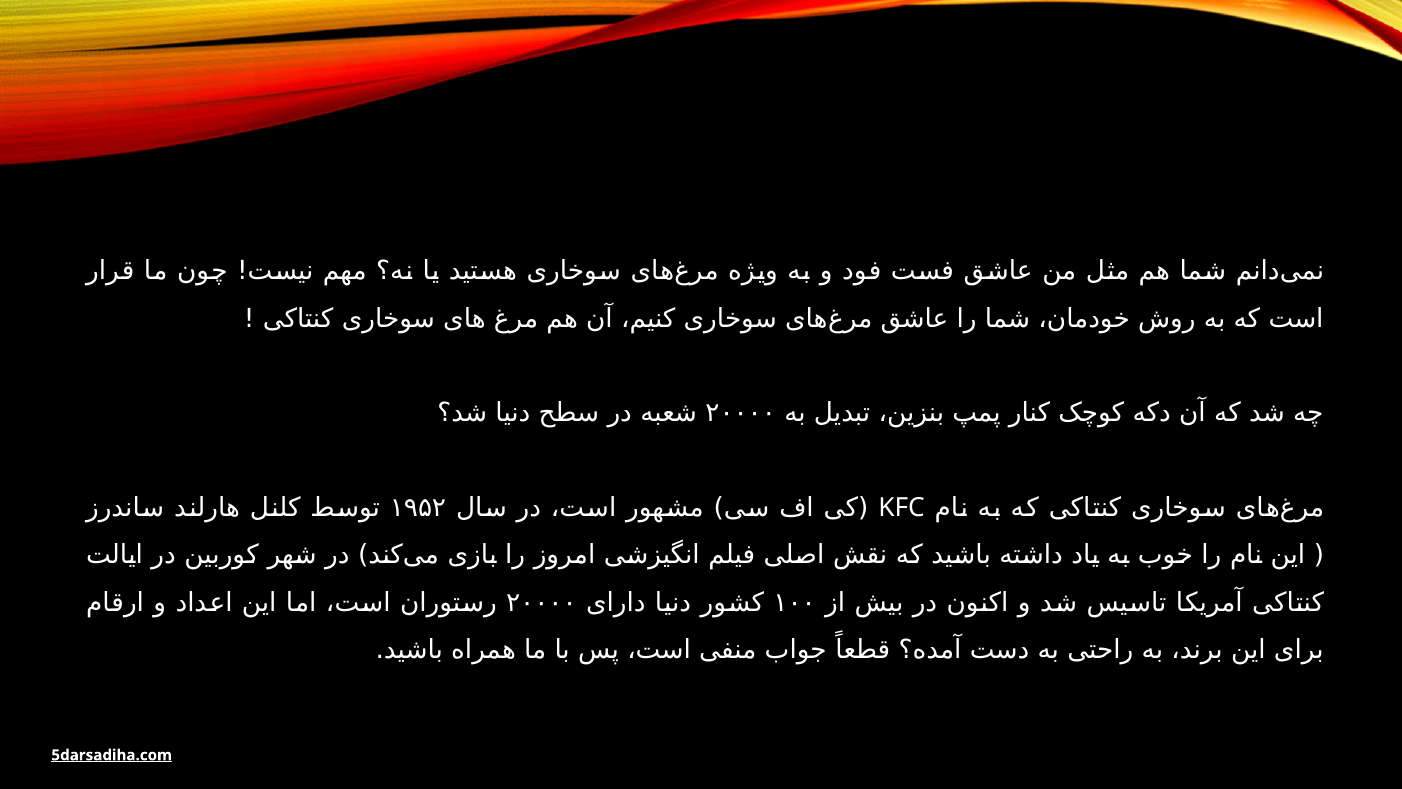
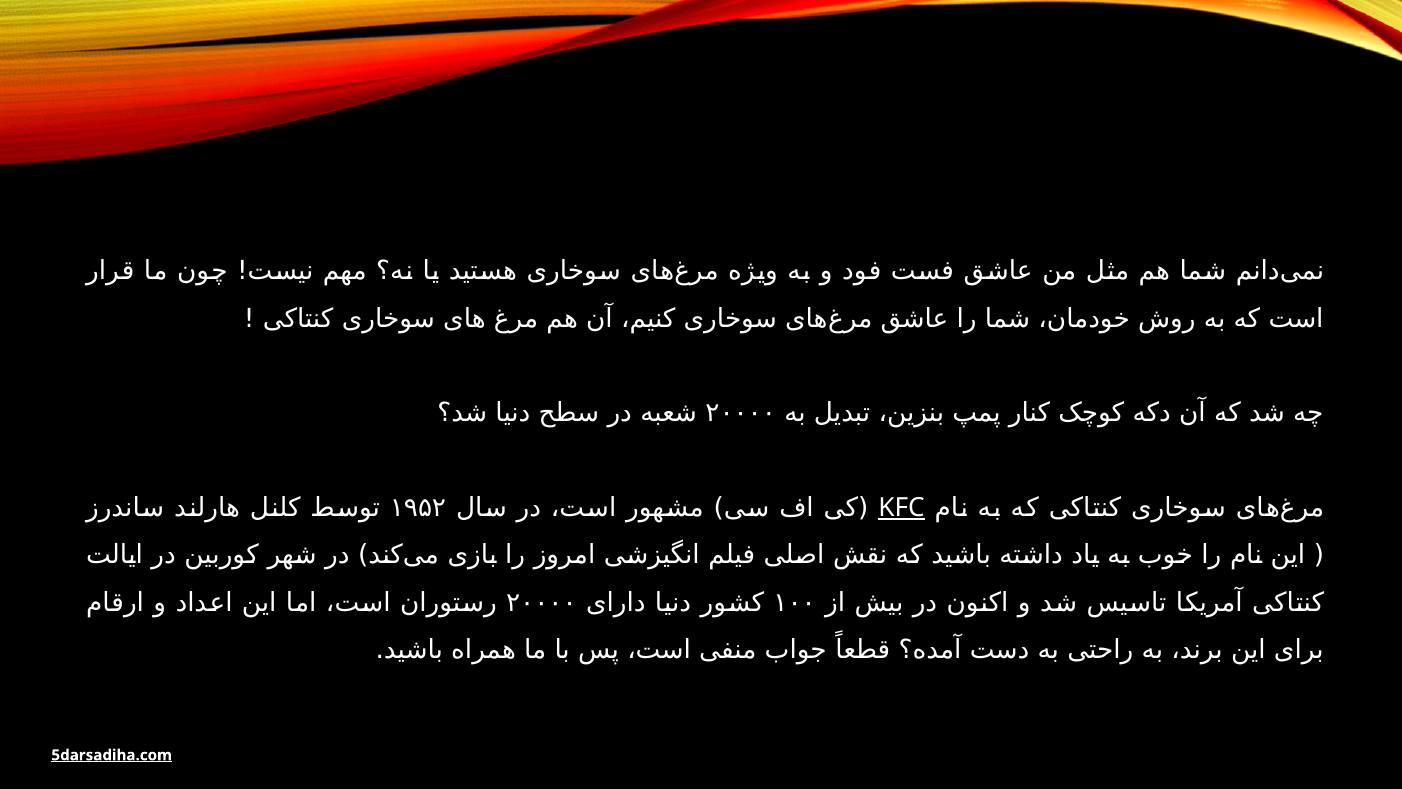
KFC underline: none -> present
